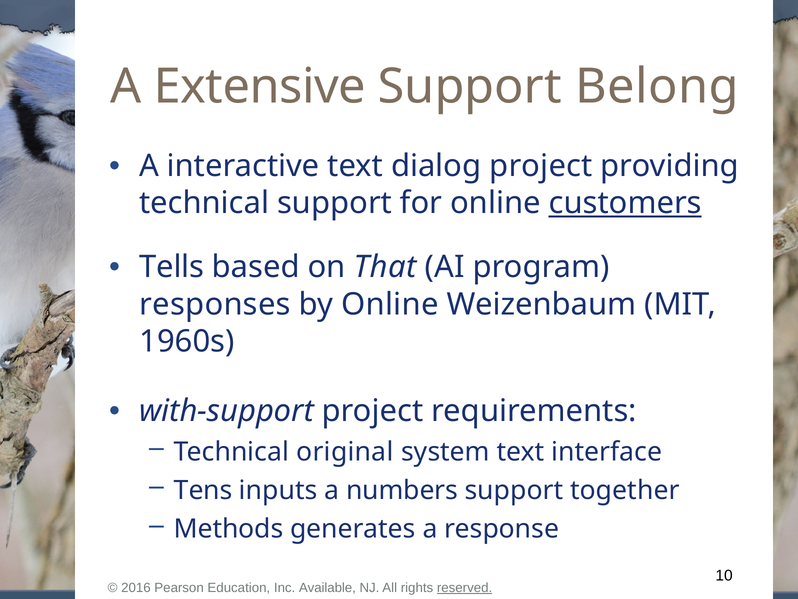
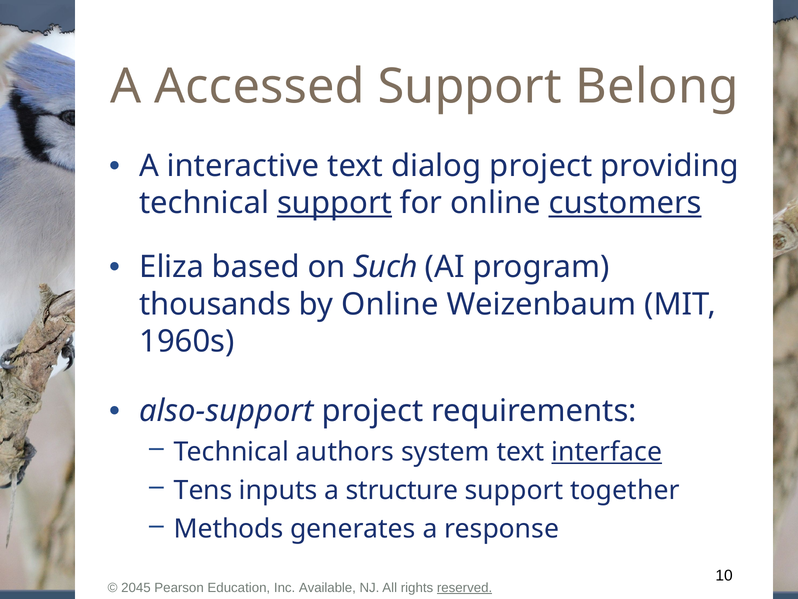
Extensive: Extensive -> Accessed
support at (335, 203) underline: none -> present
Tells: Tells -> Eliza
That: That -> Such
responses: responses -> thousands
with-support: with-support -> also-support
original: original -> authors
interface underline: none -> present
numbers: numbers -> structure
2016: 2016 -> 2045
